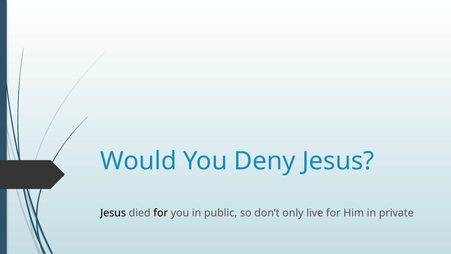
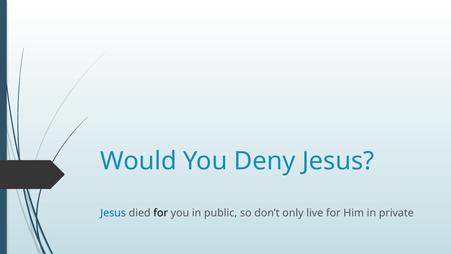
Jesus at (113, 213) colour: black -> blue
